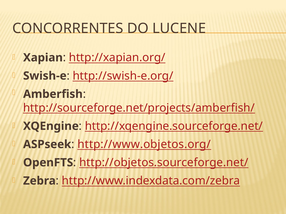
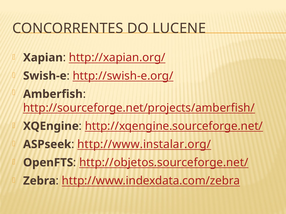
http://www.objetos.org/: http://www.objetos.org/ -> http://www.instalar.org/
